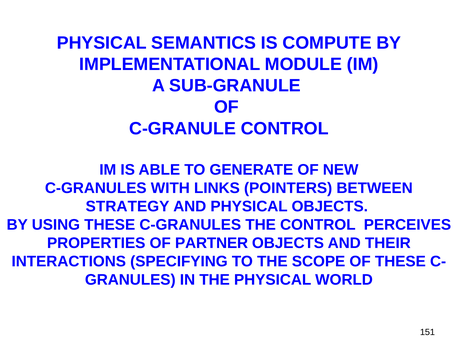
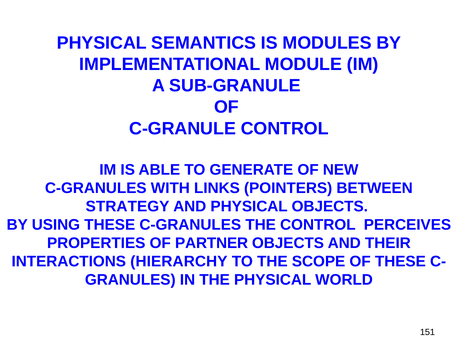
COMPUTE: COMPUTE -> MODULES
SPECIFYING: SPECIFYING -> HIERARCHY
